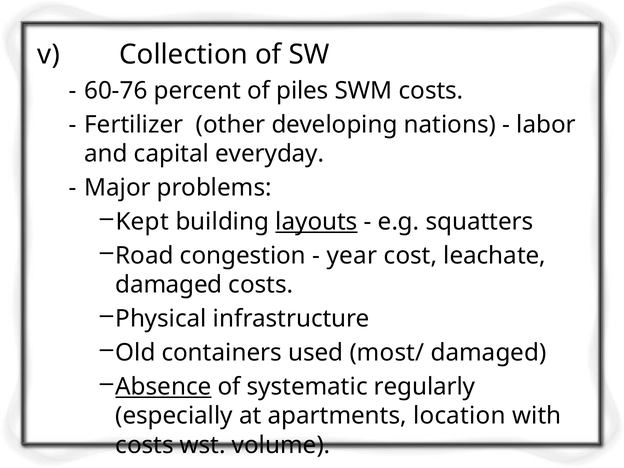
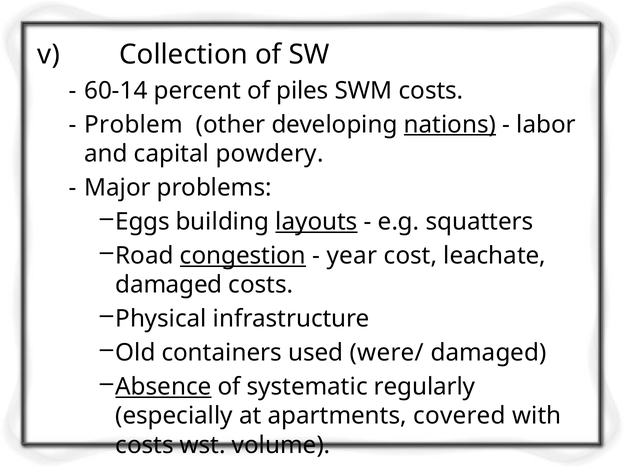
60-76: 60-76 -> 60-14
Fertilizer: Fertilizer -> Problem
nations underline: none -> present
everyday: everyday -> powdery
Kept: Kept -> Eggs
congestion underline: none -> present
most/: most/ -> were/
location: location -> covered
